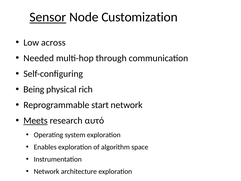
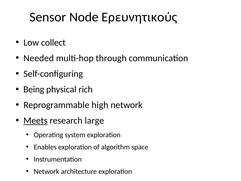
Sensor underline: present -> none
Customization: Customization -> Ερευνητικούς
across: across -> collect
start: start -> high
αυτό: αυτό -> large
